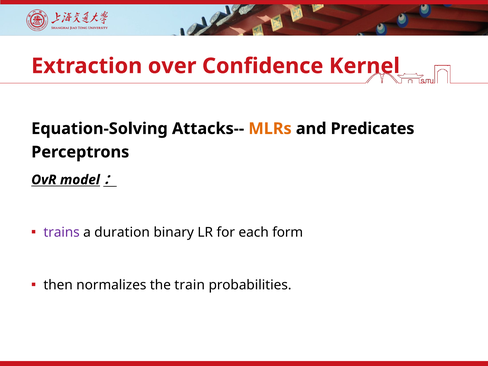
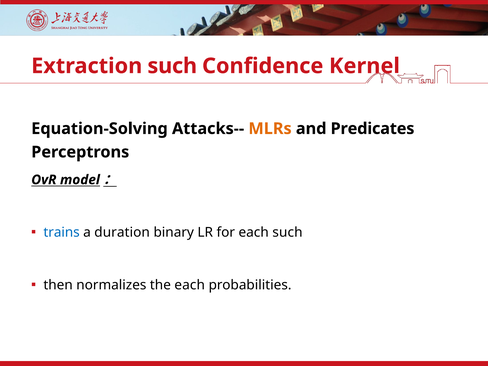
Extraction over: over -> such
trains colour: purple -> blue
each form: form -> such
the train: train -> each
